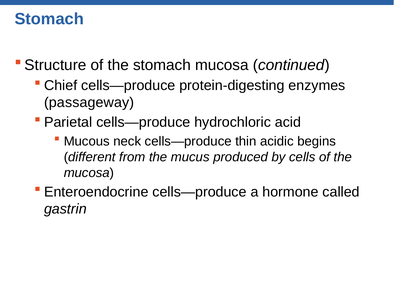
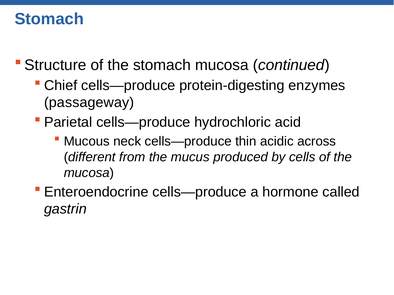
begins: begins -> across
